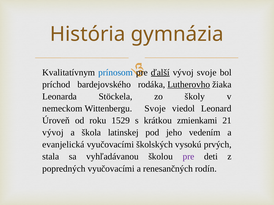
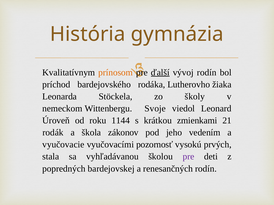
prínosom colour: blue -> orange
vývoj svoje: svoje -> rodín
Lutherovho underline: present -> none
1529: 1529 -> 1144
vývoj at (53, 133): vývoj -> rodák
latinskej: latinskej -> zákonov
evanjelická: evanjelická -> vyučovacie
školských: školských -> pozornosť
popredných vyučovacími: vyučovacími -> bardejovskej
